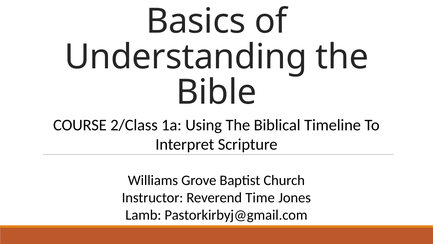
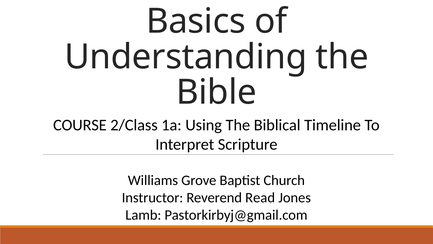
Time: Time -> Read
